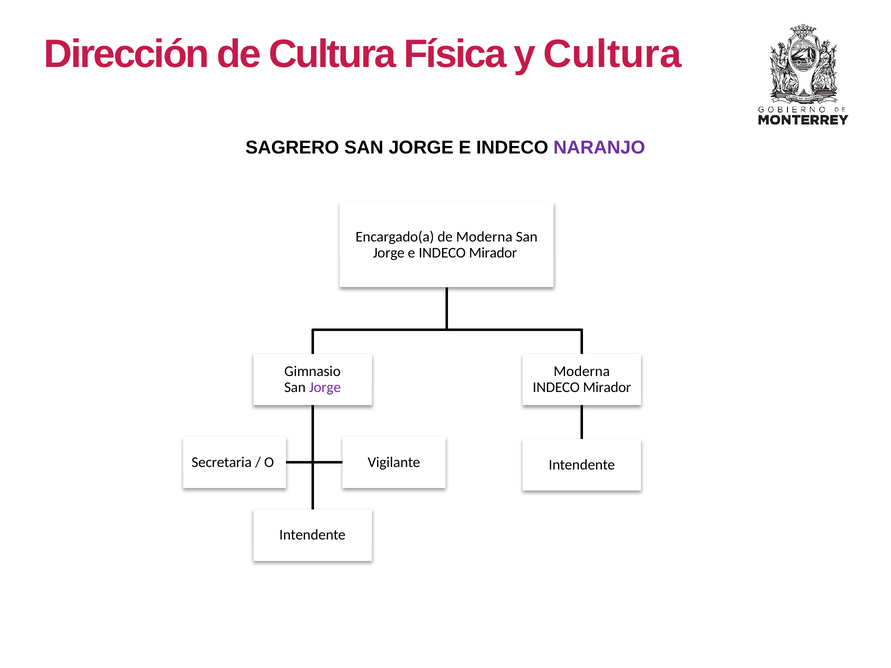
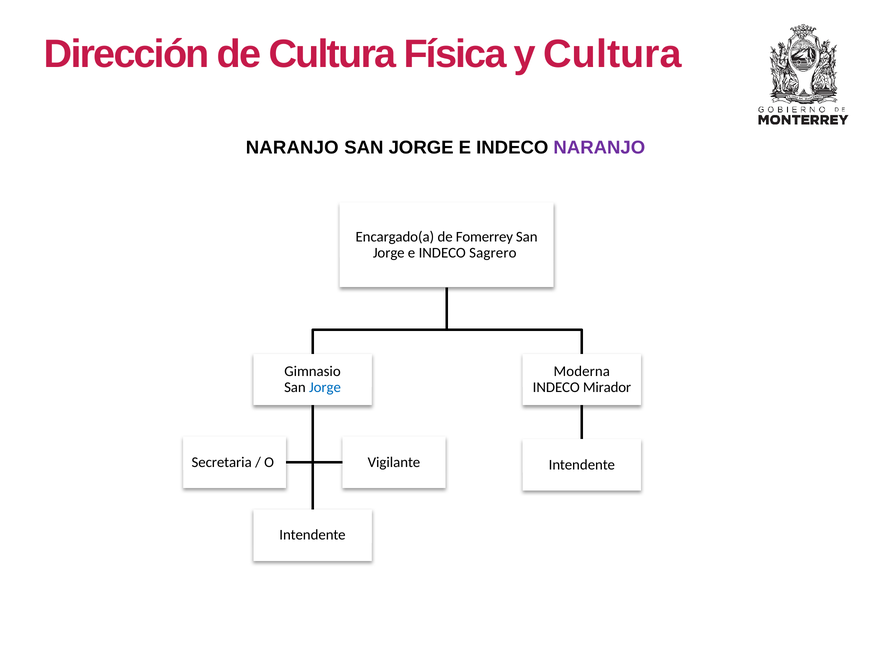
SAGRERO at (292, 147): SAGRERO -> NARANJO
de Moderna: Moderna -> Fomerrey
e INDECO Mirador: Mirador -> Sagrero
Jorge at (325, 388) colour: purple -> blue
